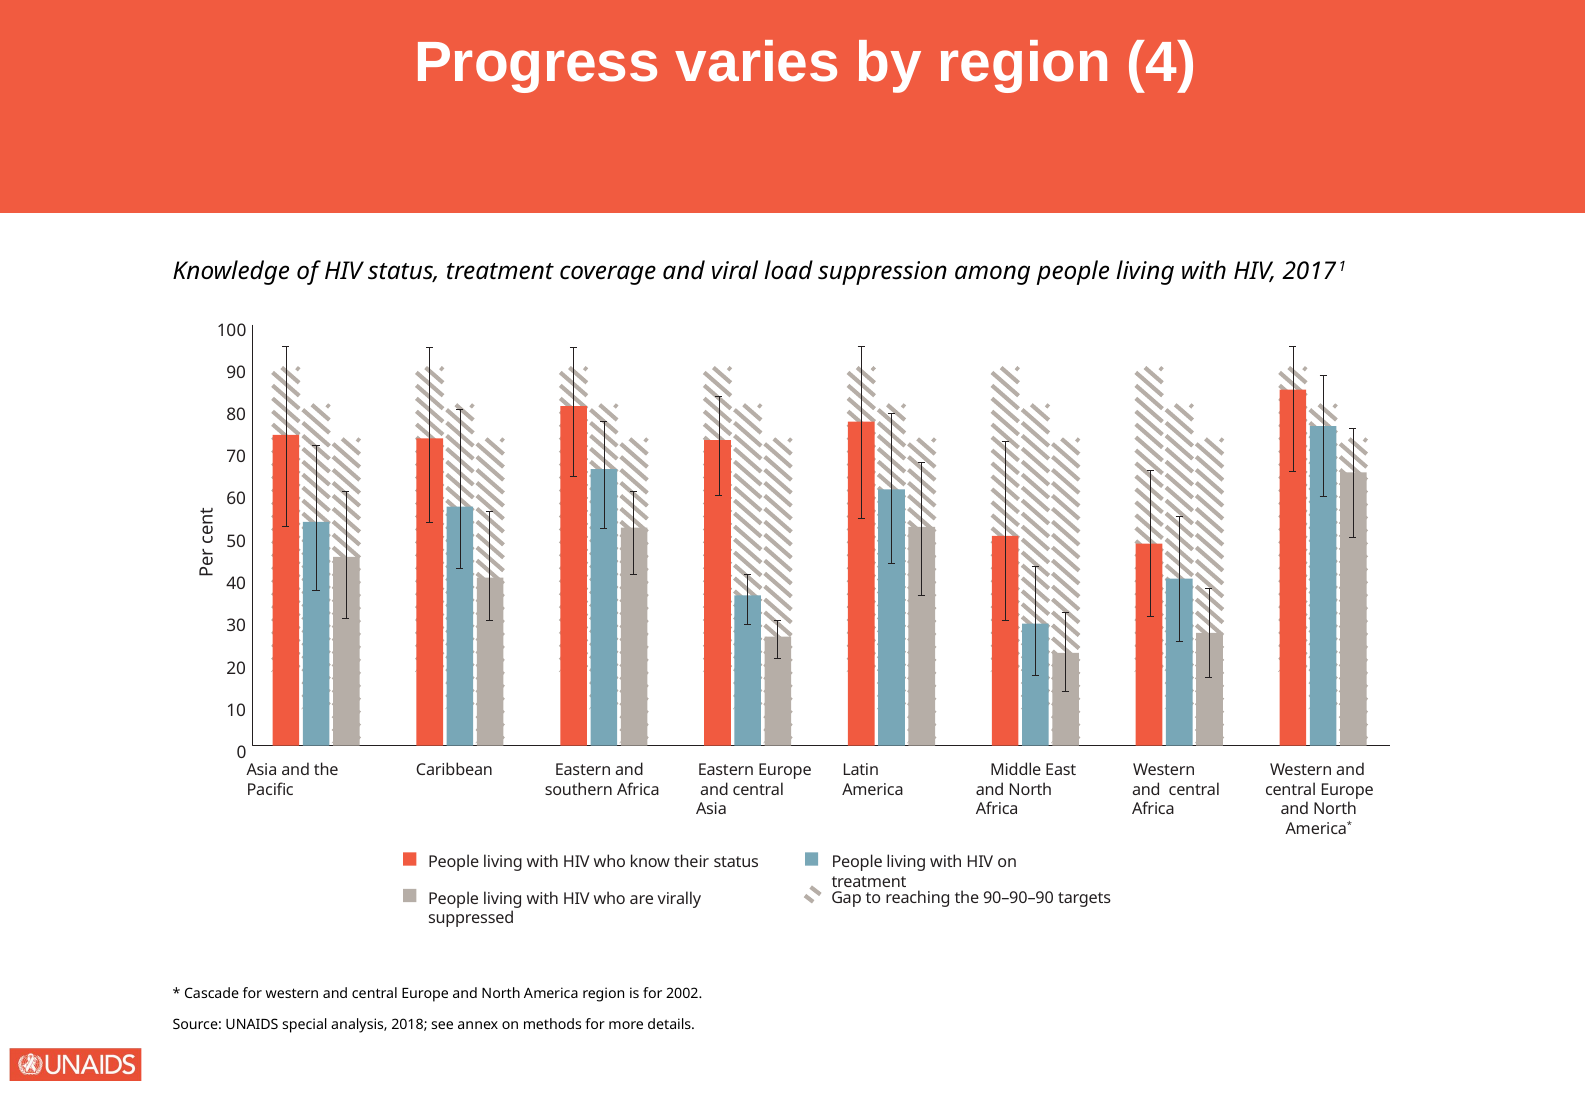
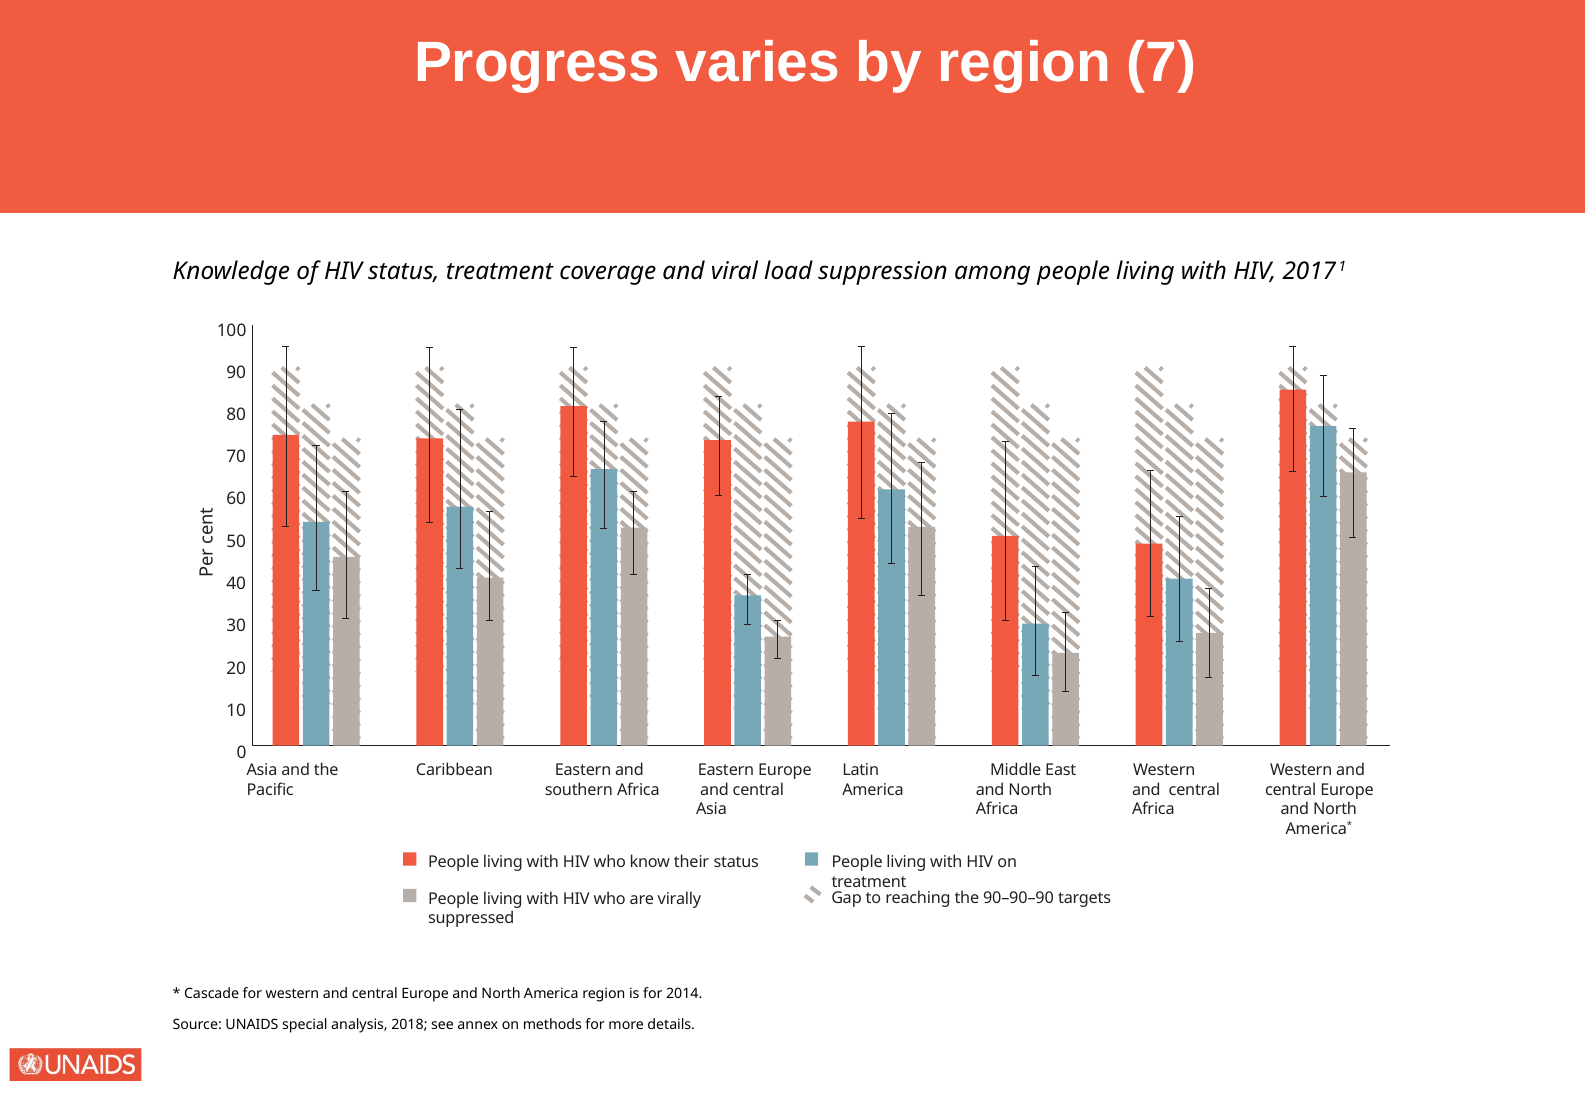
4: 4 -> 7
2002: 2002 -> 2014
